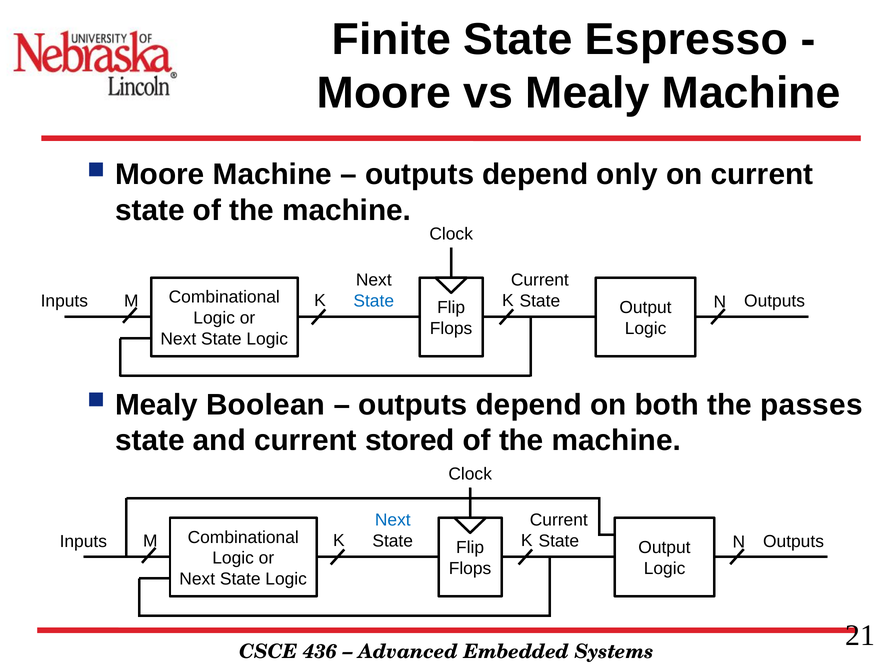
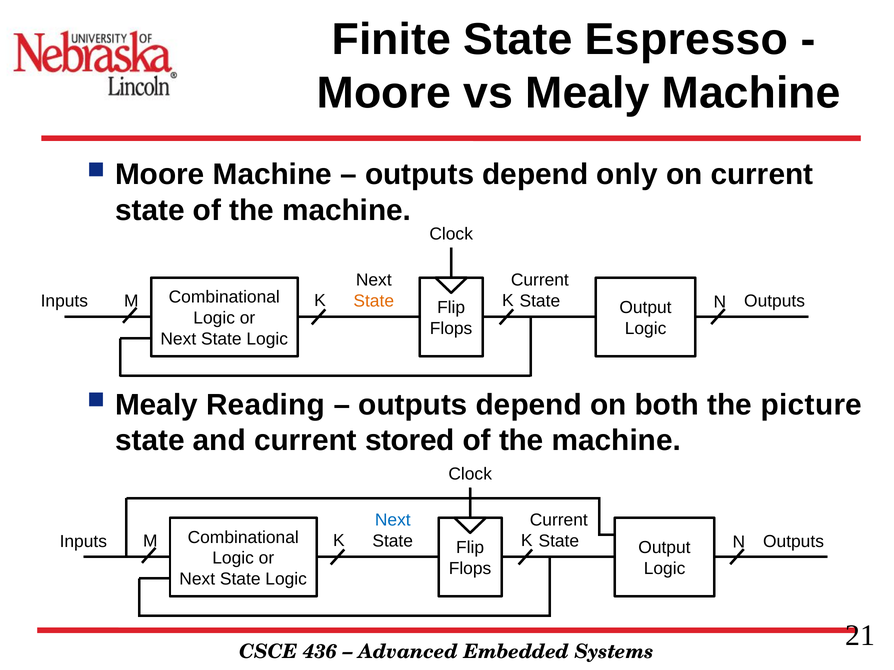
State at (374, 301) colour: blue -> orange
Boolean: Boolean -> Reading
passes: passes -> picture
